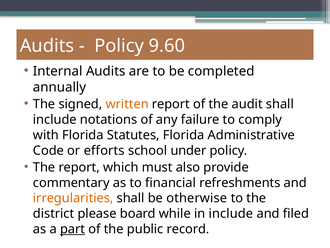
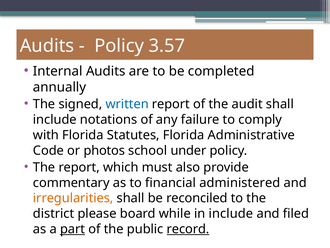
9.60: 9.60 -> 3.57
written colour: orange -> blue
efforts: efforts -> photos
refreshments: refreshments -> administered
otherwise: otherwise -> reconciled
record underline: none -> present
